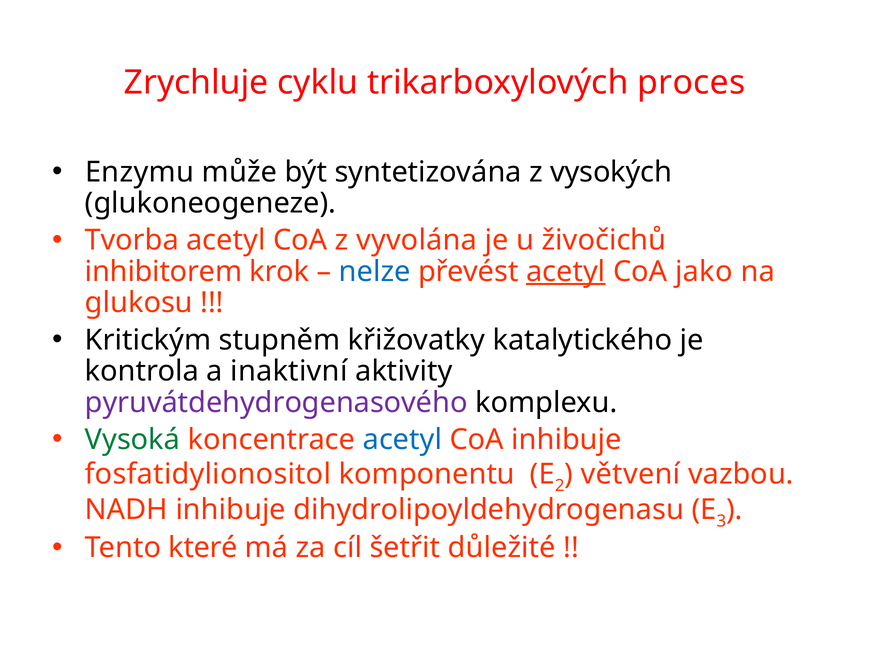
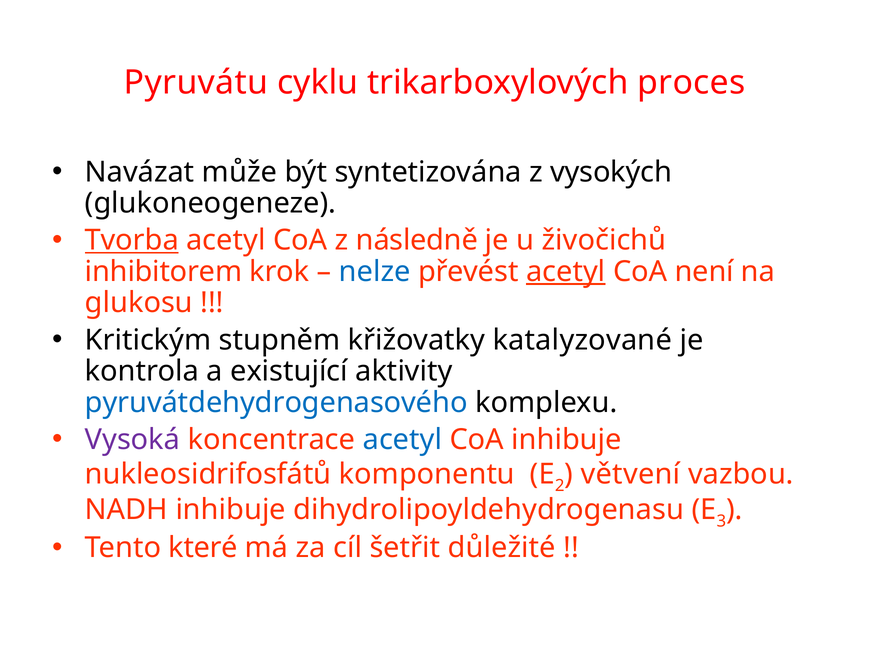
Zrychluje: Zrychluje -> Pyruvátu
Enzymu: Enzymu -> Navázat
Tvorba underline: none -> present
vyvolána: vyvolána -> následně
jako: jako -> není
katalytického: katalytického -> katalyzované
inaktivní: inaktivní -> existující
pyruvátdehydrogenasového colour: purple -> blue
Vysoká colour: green -> purple
fosfatidylionositol: fosfatidylionositol -> nukleosidrifosfátů
